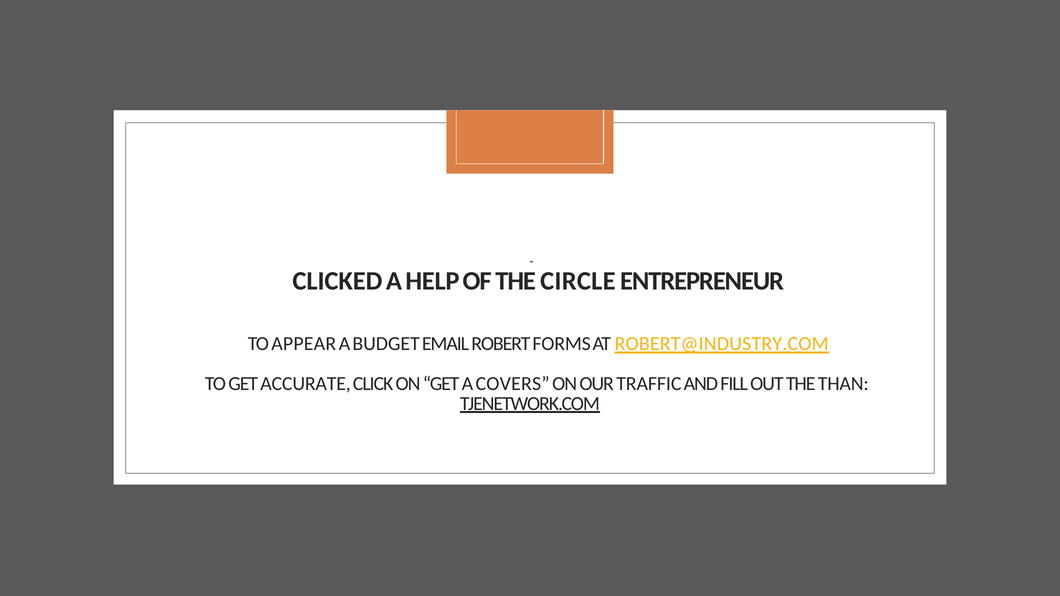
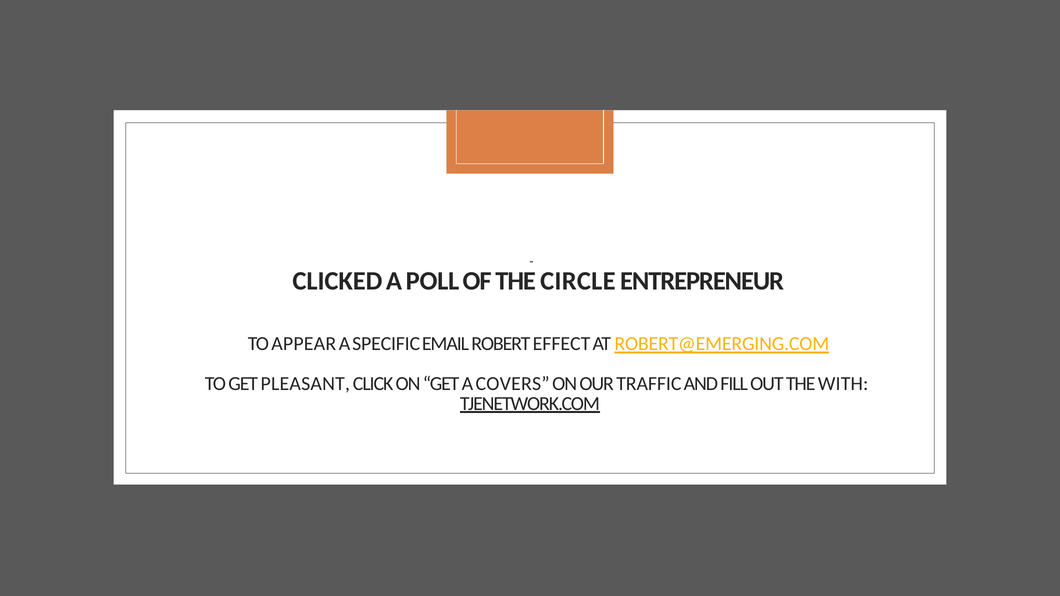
HELP: HELP -> POLL
BUDGET: BUDGET -> SPECIFIC
FORMS: FORMS -> EFFECT
ROBERT@INDUSTRY.COM: ROBERT@INDUSTRY.COM -> ROBERT@EMERGING.COM
ACCURATE: ACCURATE -> PLEASANT
THAN: THAN -> WITH
